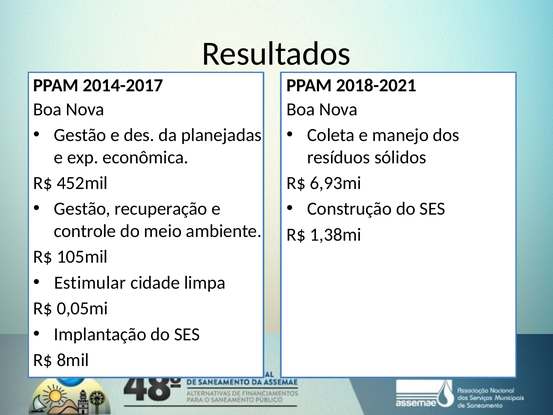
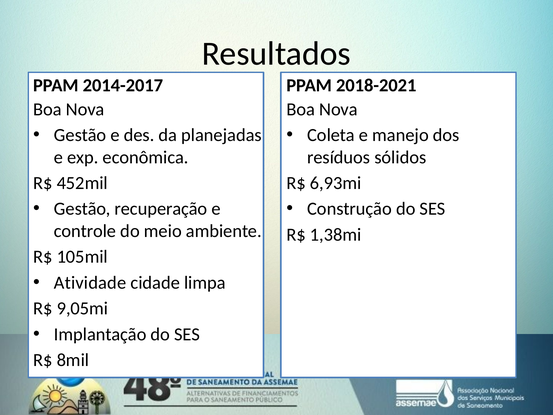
Estimular: Estimular -> Atividade
0,05mi: 0,05mi -> 9,05mi
